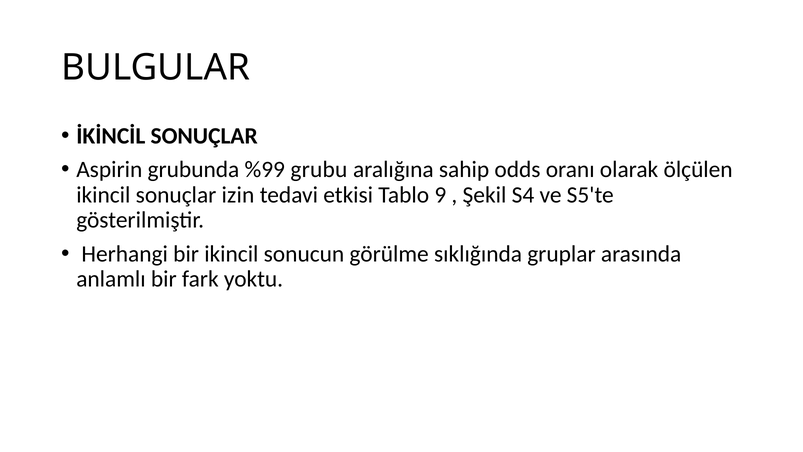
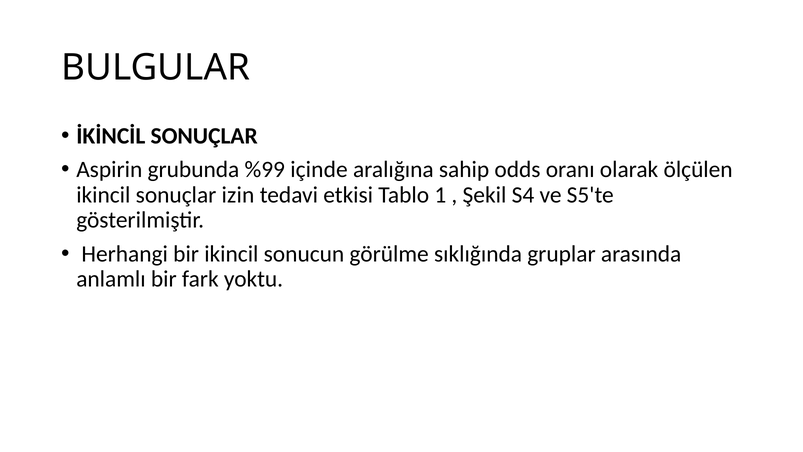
grubu: grubu -> içinde
9: 9 -> 1
